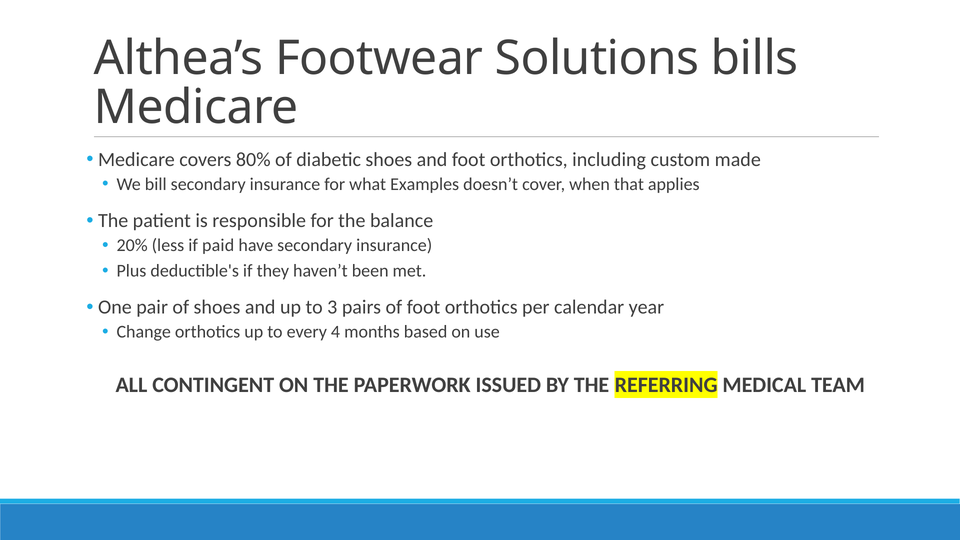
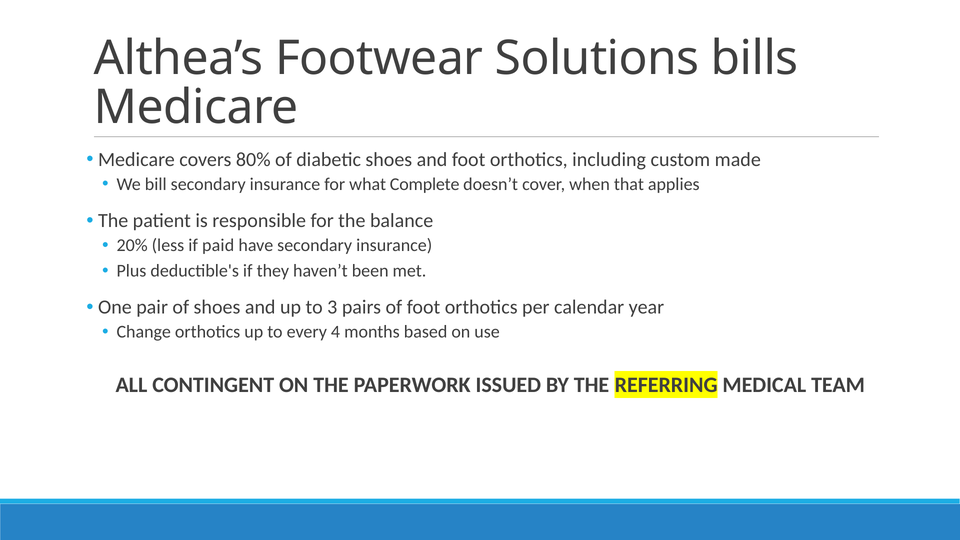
Examples: Examples -> Complete
